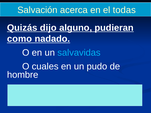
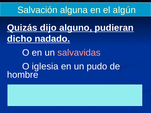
acerca: acerca -> alguna
todas: todas -> algún
como: como -> dicho
salvavidas colour: light blue -> pink
cuales: cuales -> iglesia
